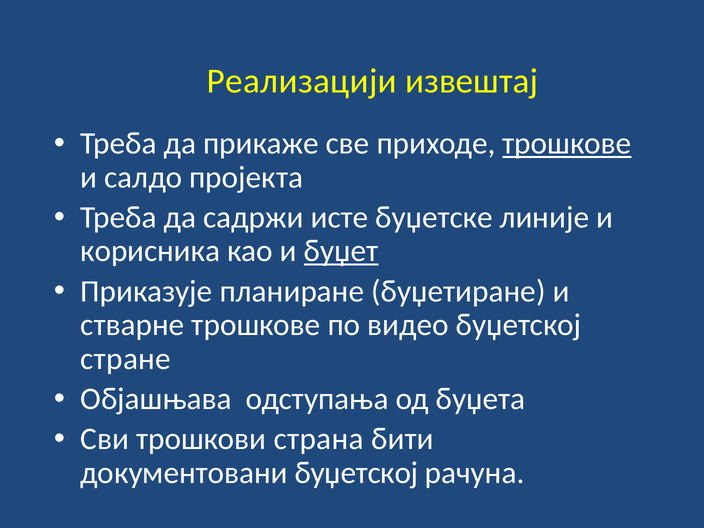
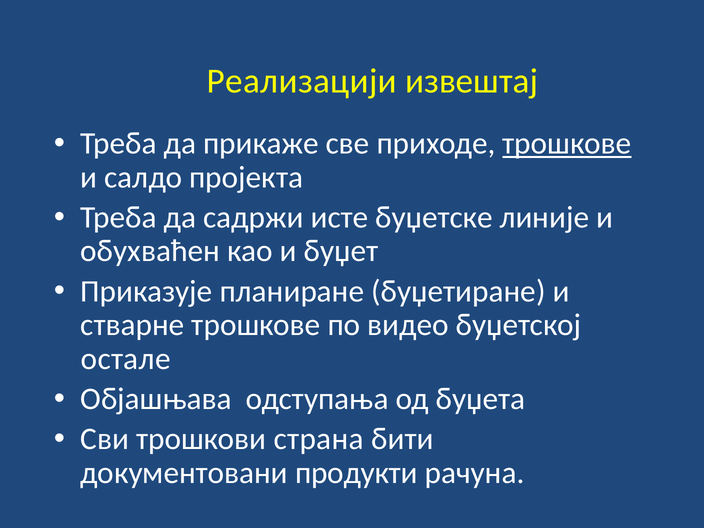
корисника: корисника -> обухваћен
буџет underline: present -> none
стране: стране -> остале
документовани буџетској: буџетској -> продукти
